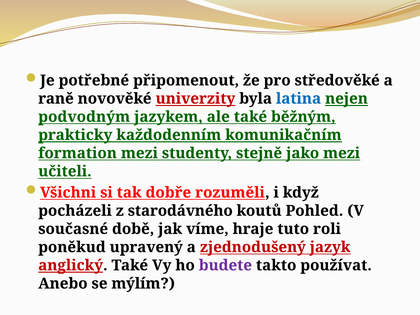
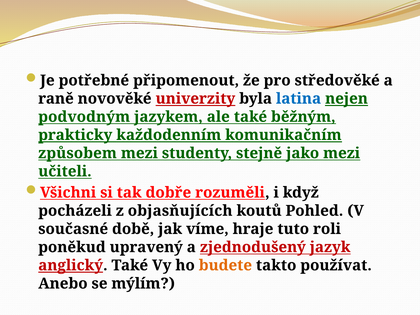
formation: formation -> způsobem
starodávného: starodávného -> objasňujících
budete colour: purple -> orange
